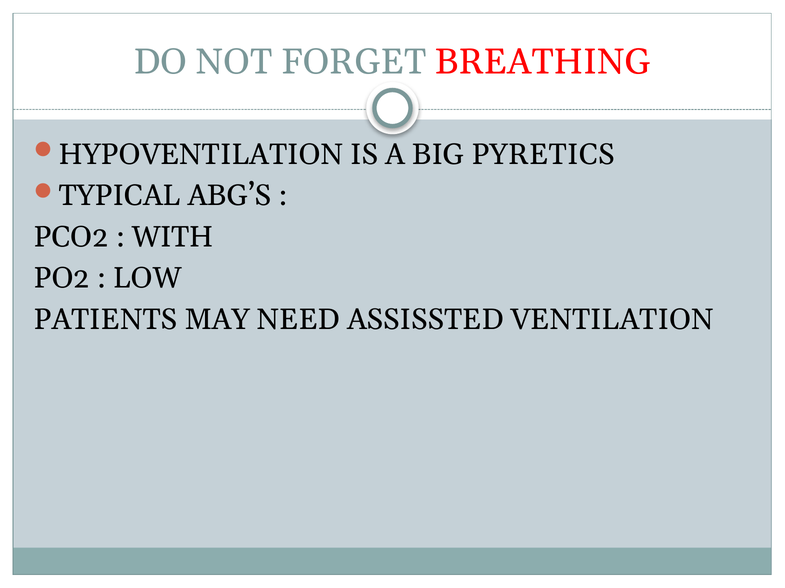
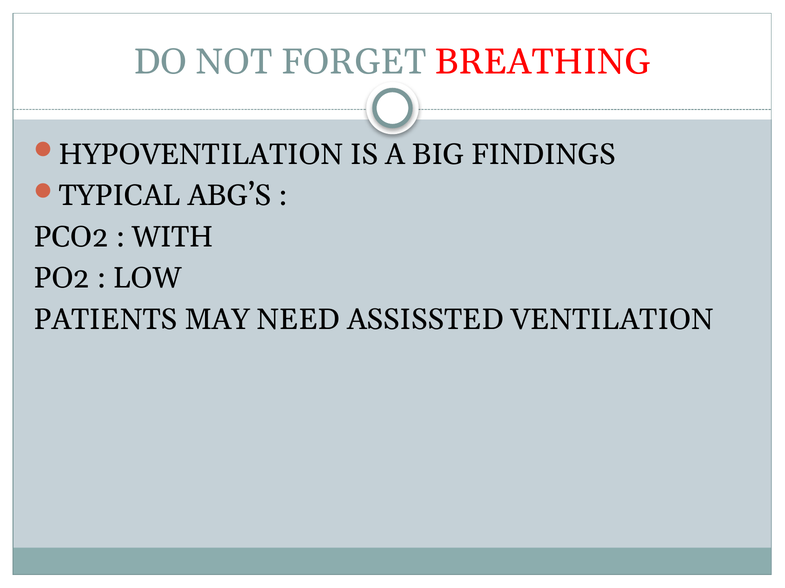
PYRETICS: PYRETICS -> FINDINGS
